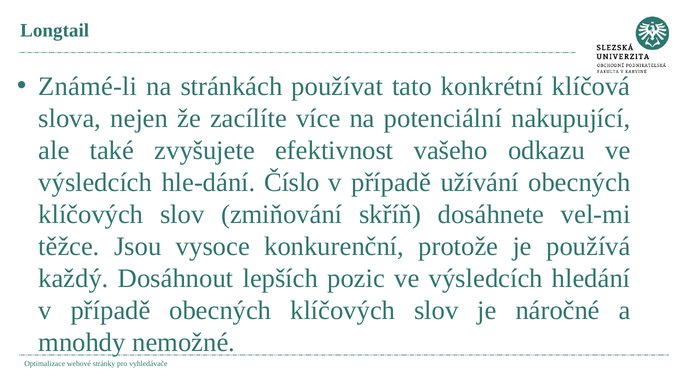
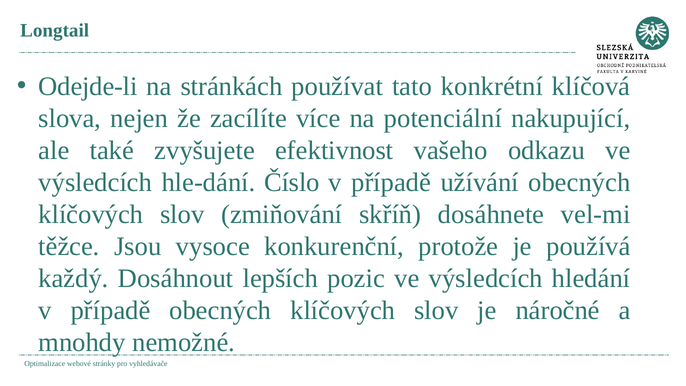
Známé-li: Známé-li -> Odejde-li
